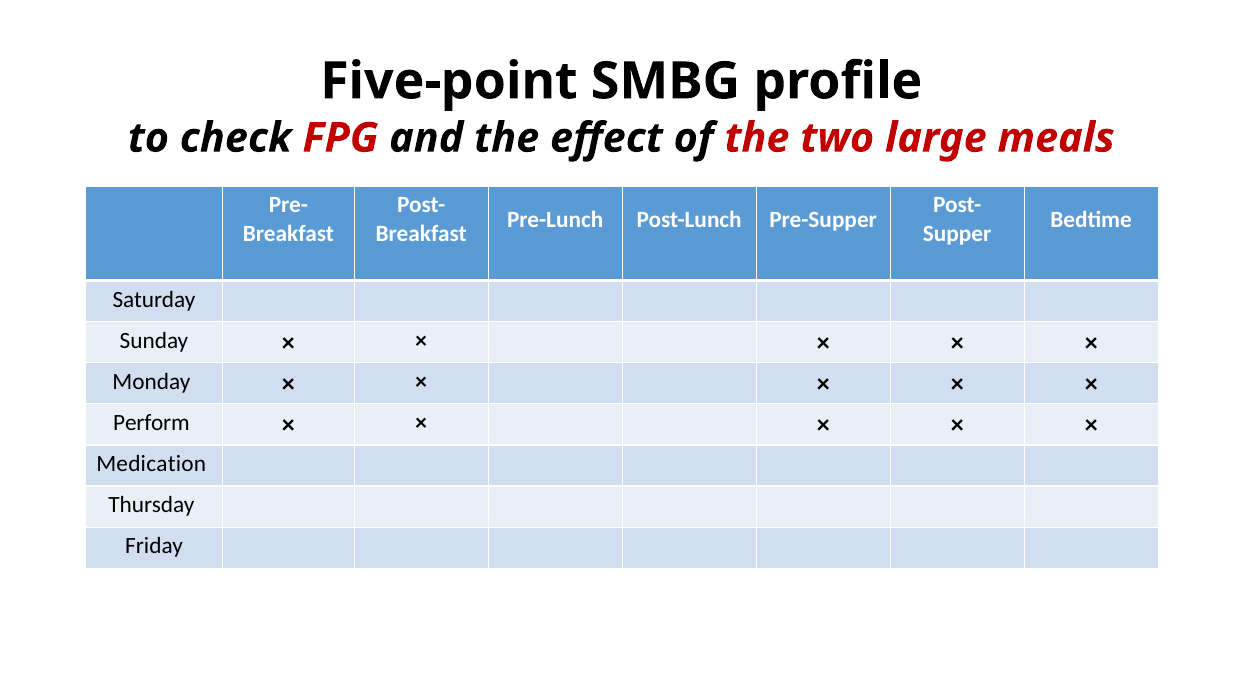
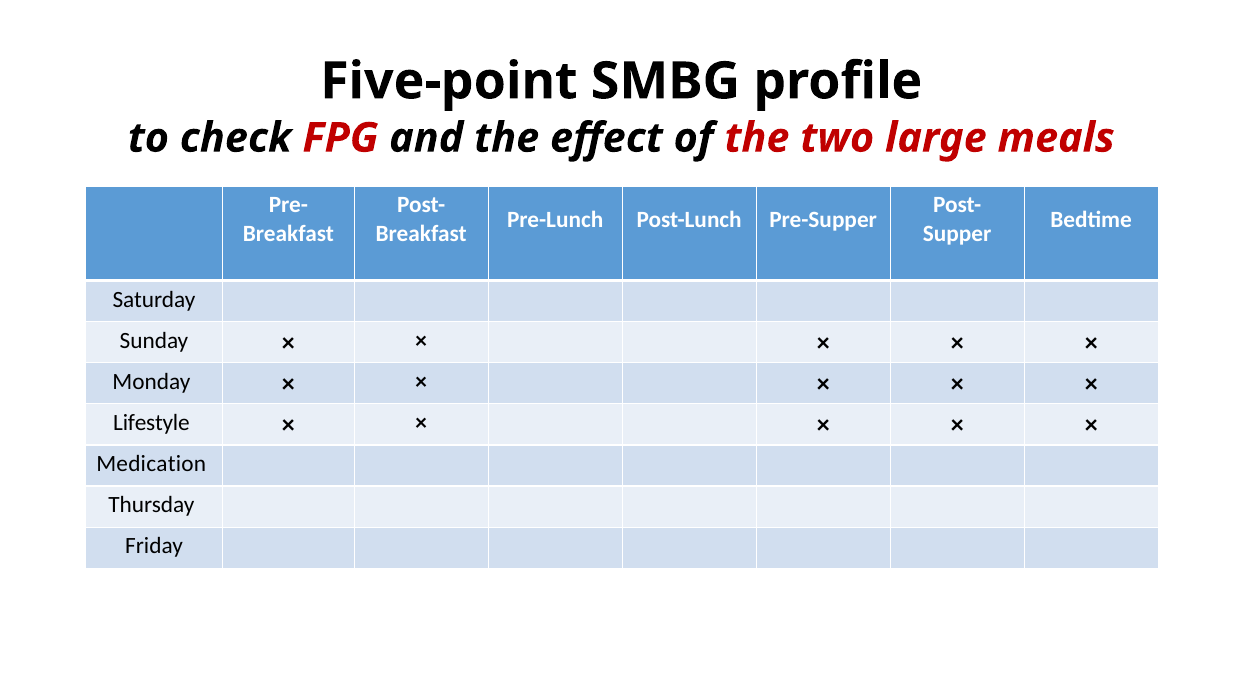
Perform: Perform -> Lifestyle
